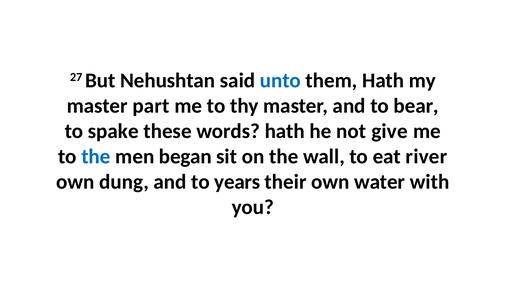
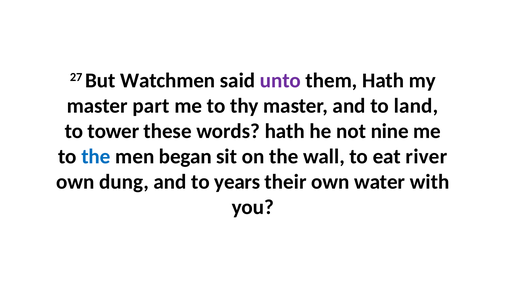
Nehushtan: Nehushtan -> Watchmen
unto colour: blue -> purple
bear: bear -> land
spake: spake -> tower
give: give -> nine
